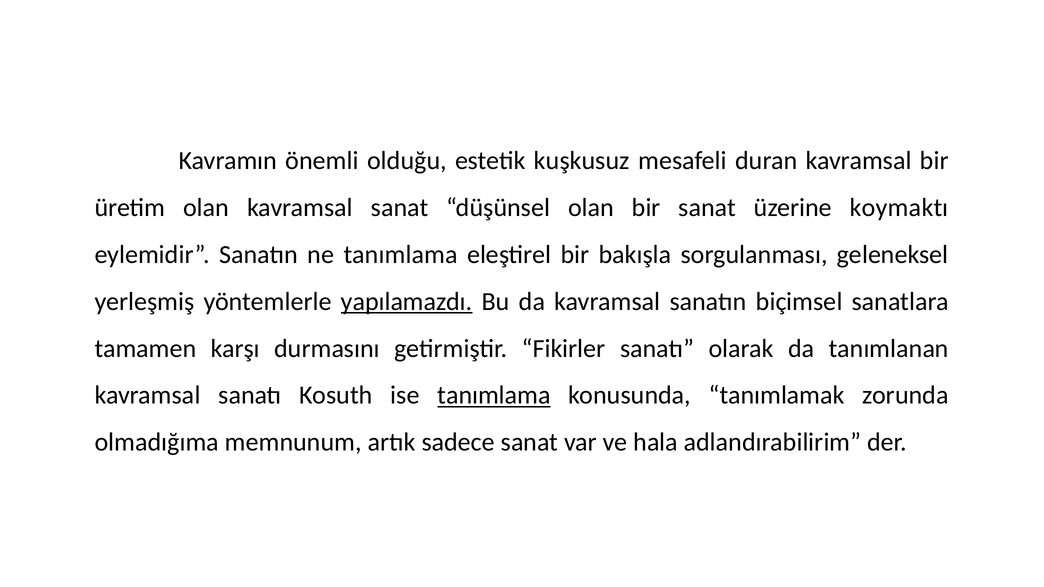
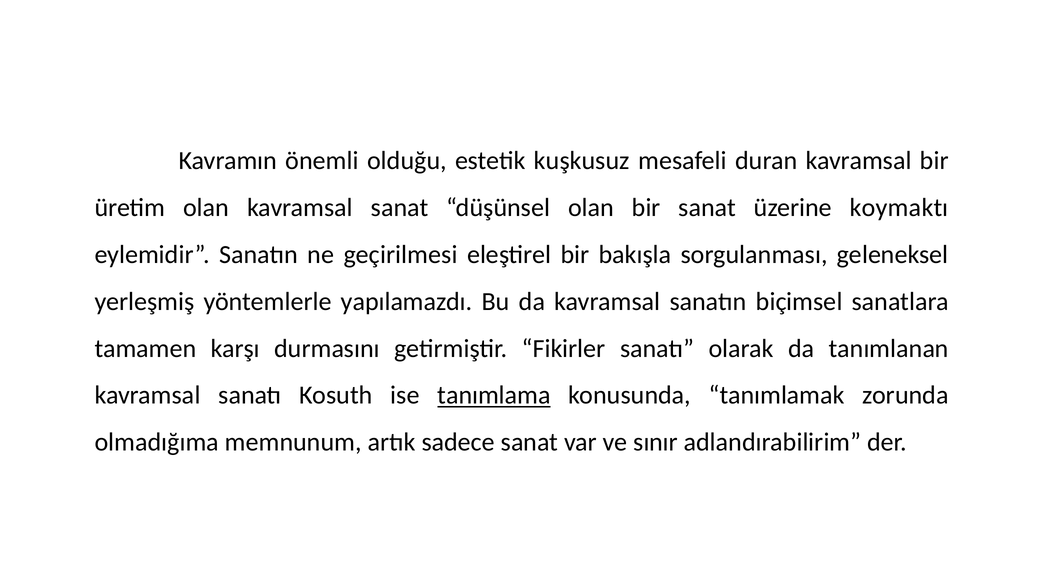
ne tanımlama: tanımlama -> geçirilmesi
yapılamazdı underline: present -> none
hala: hala -> sınır
